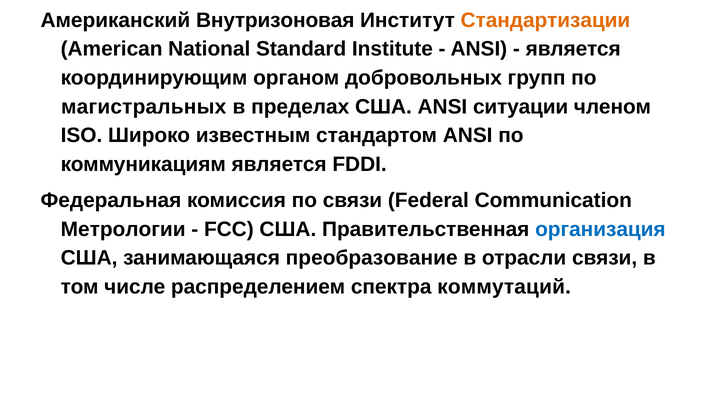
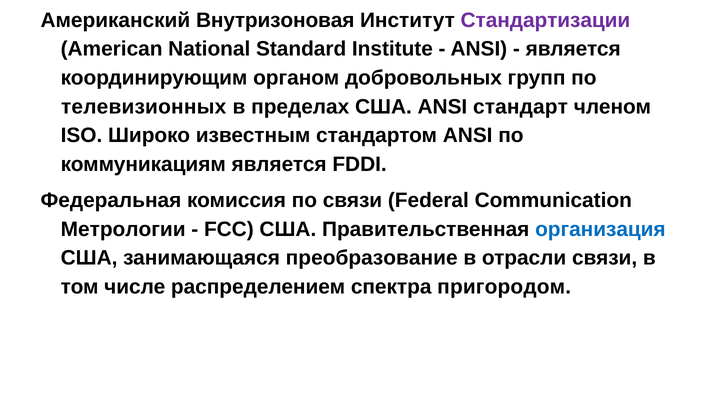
Стандартизации colour: orange -> purple
магистральных: магистральных -> телевизионных
ситуации: ситуации -> стандарт
коммутаций: коммутаций -> пригородом
